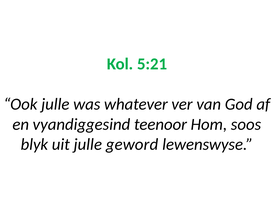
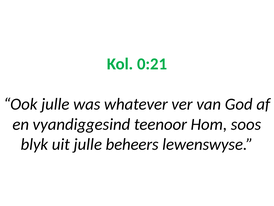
5:21: 5:21 -> 0:21
geword: geword -> beheers
